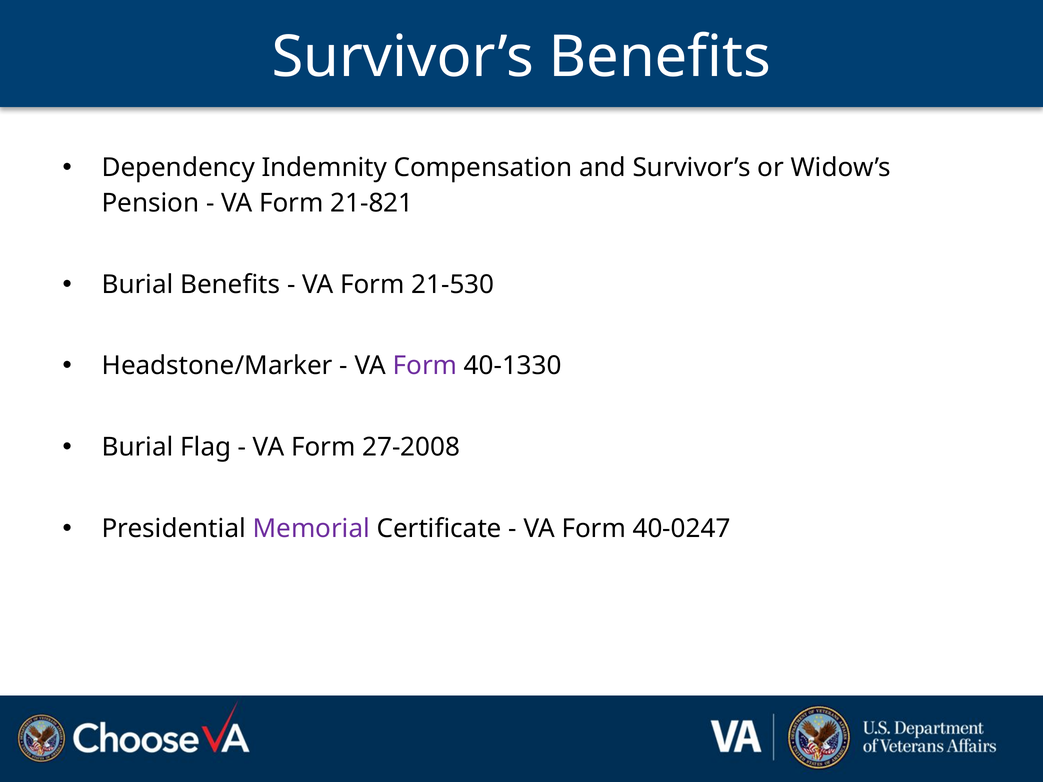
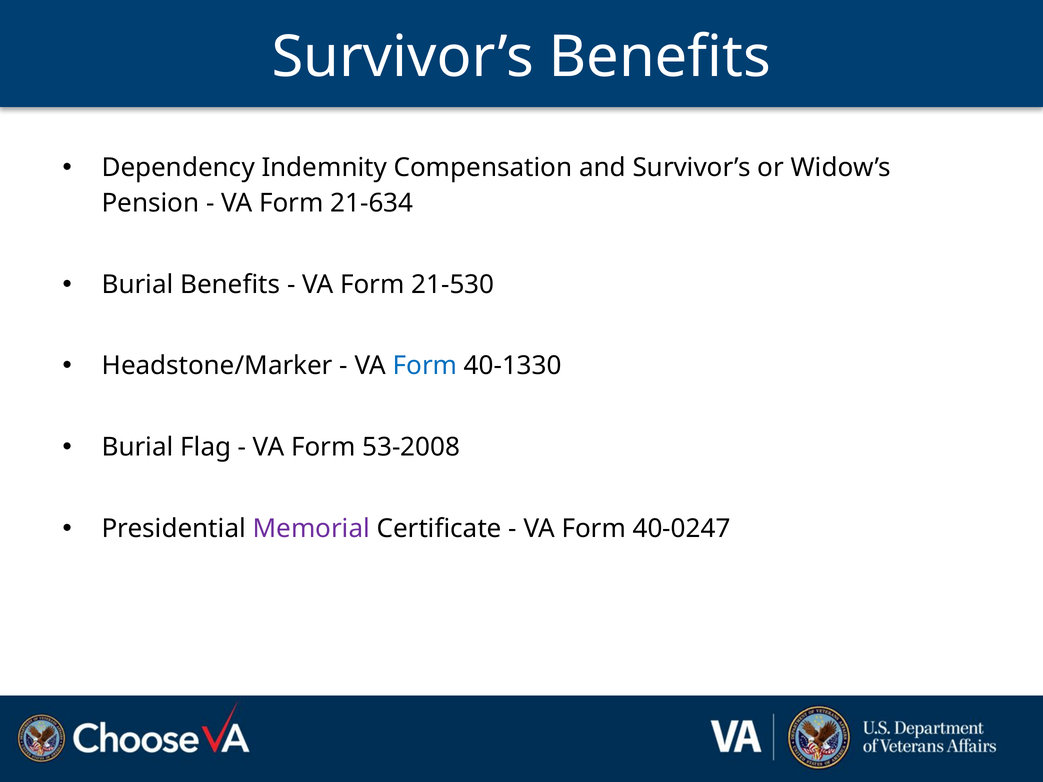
21-821: 21-821 -> 21-634
Form at (425, 366) colour: purple -> blue
27-2008: 27-2008 -> 53-2008
